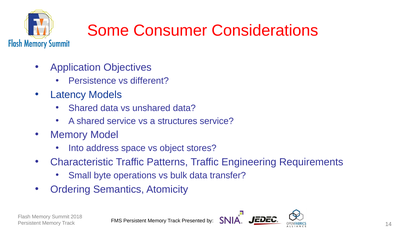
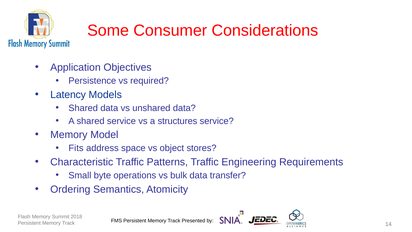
different: different -> required
Into: Into -> Fits
